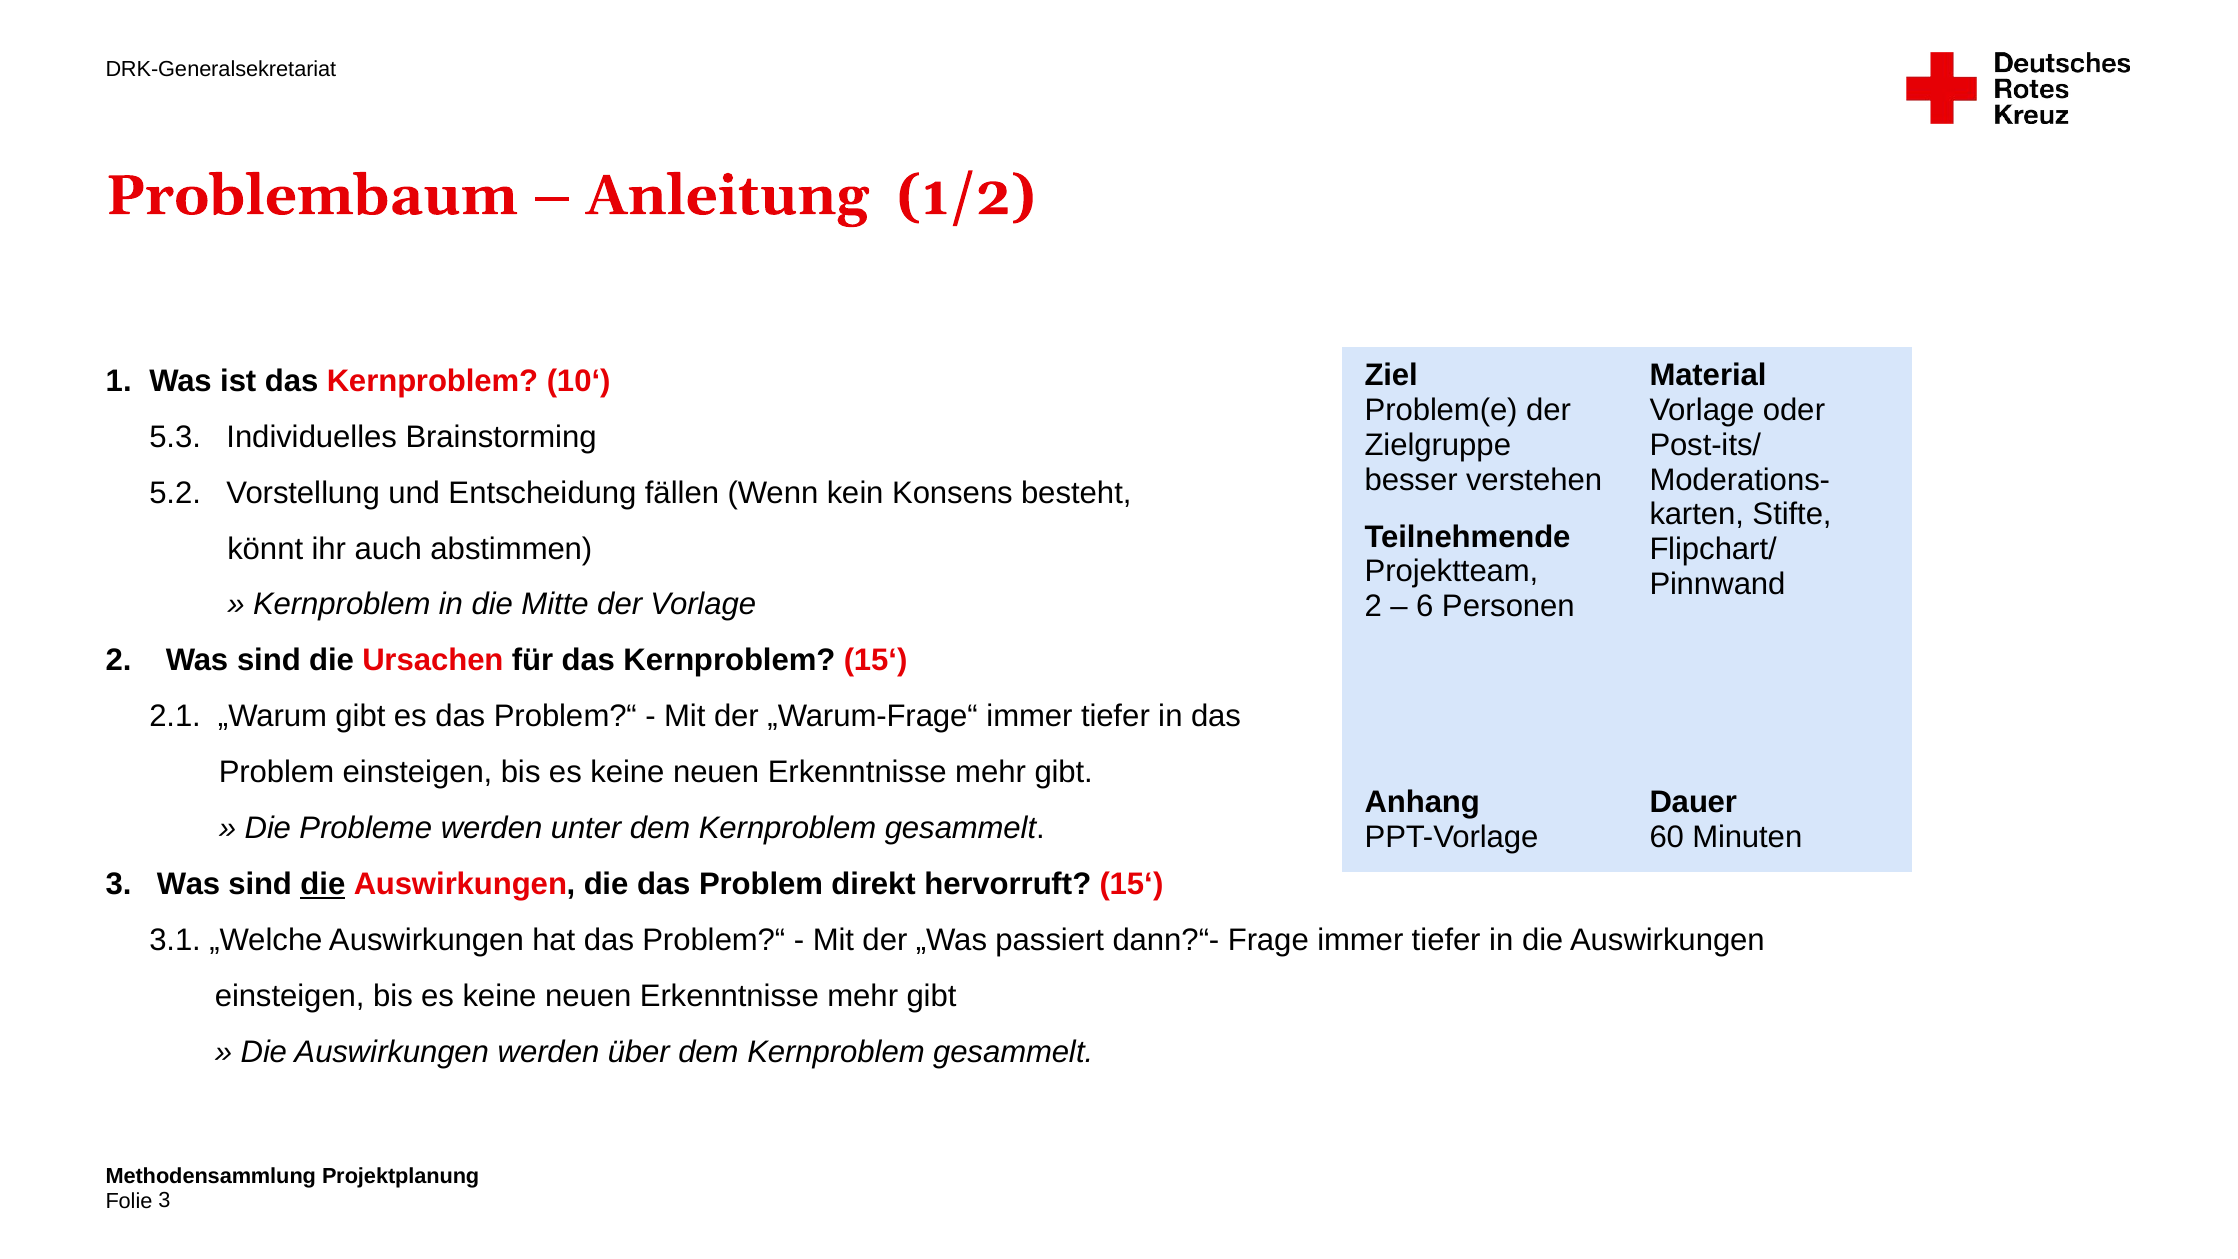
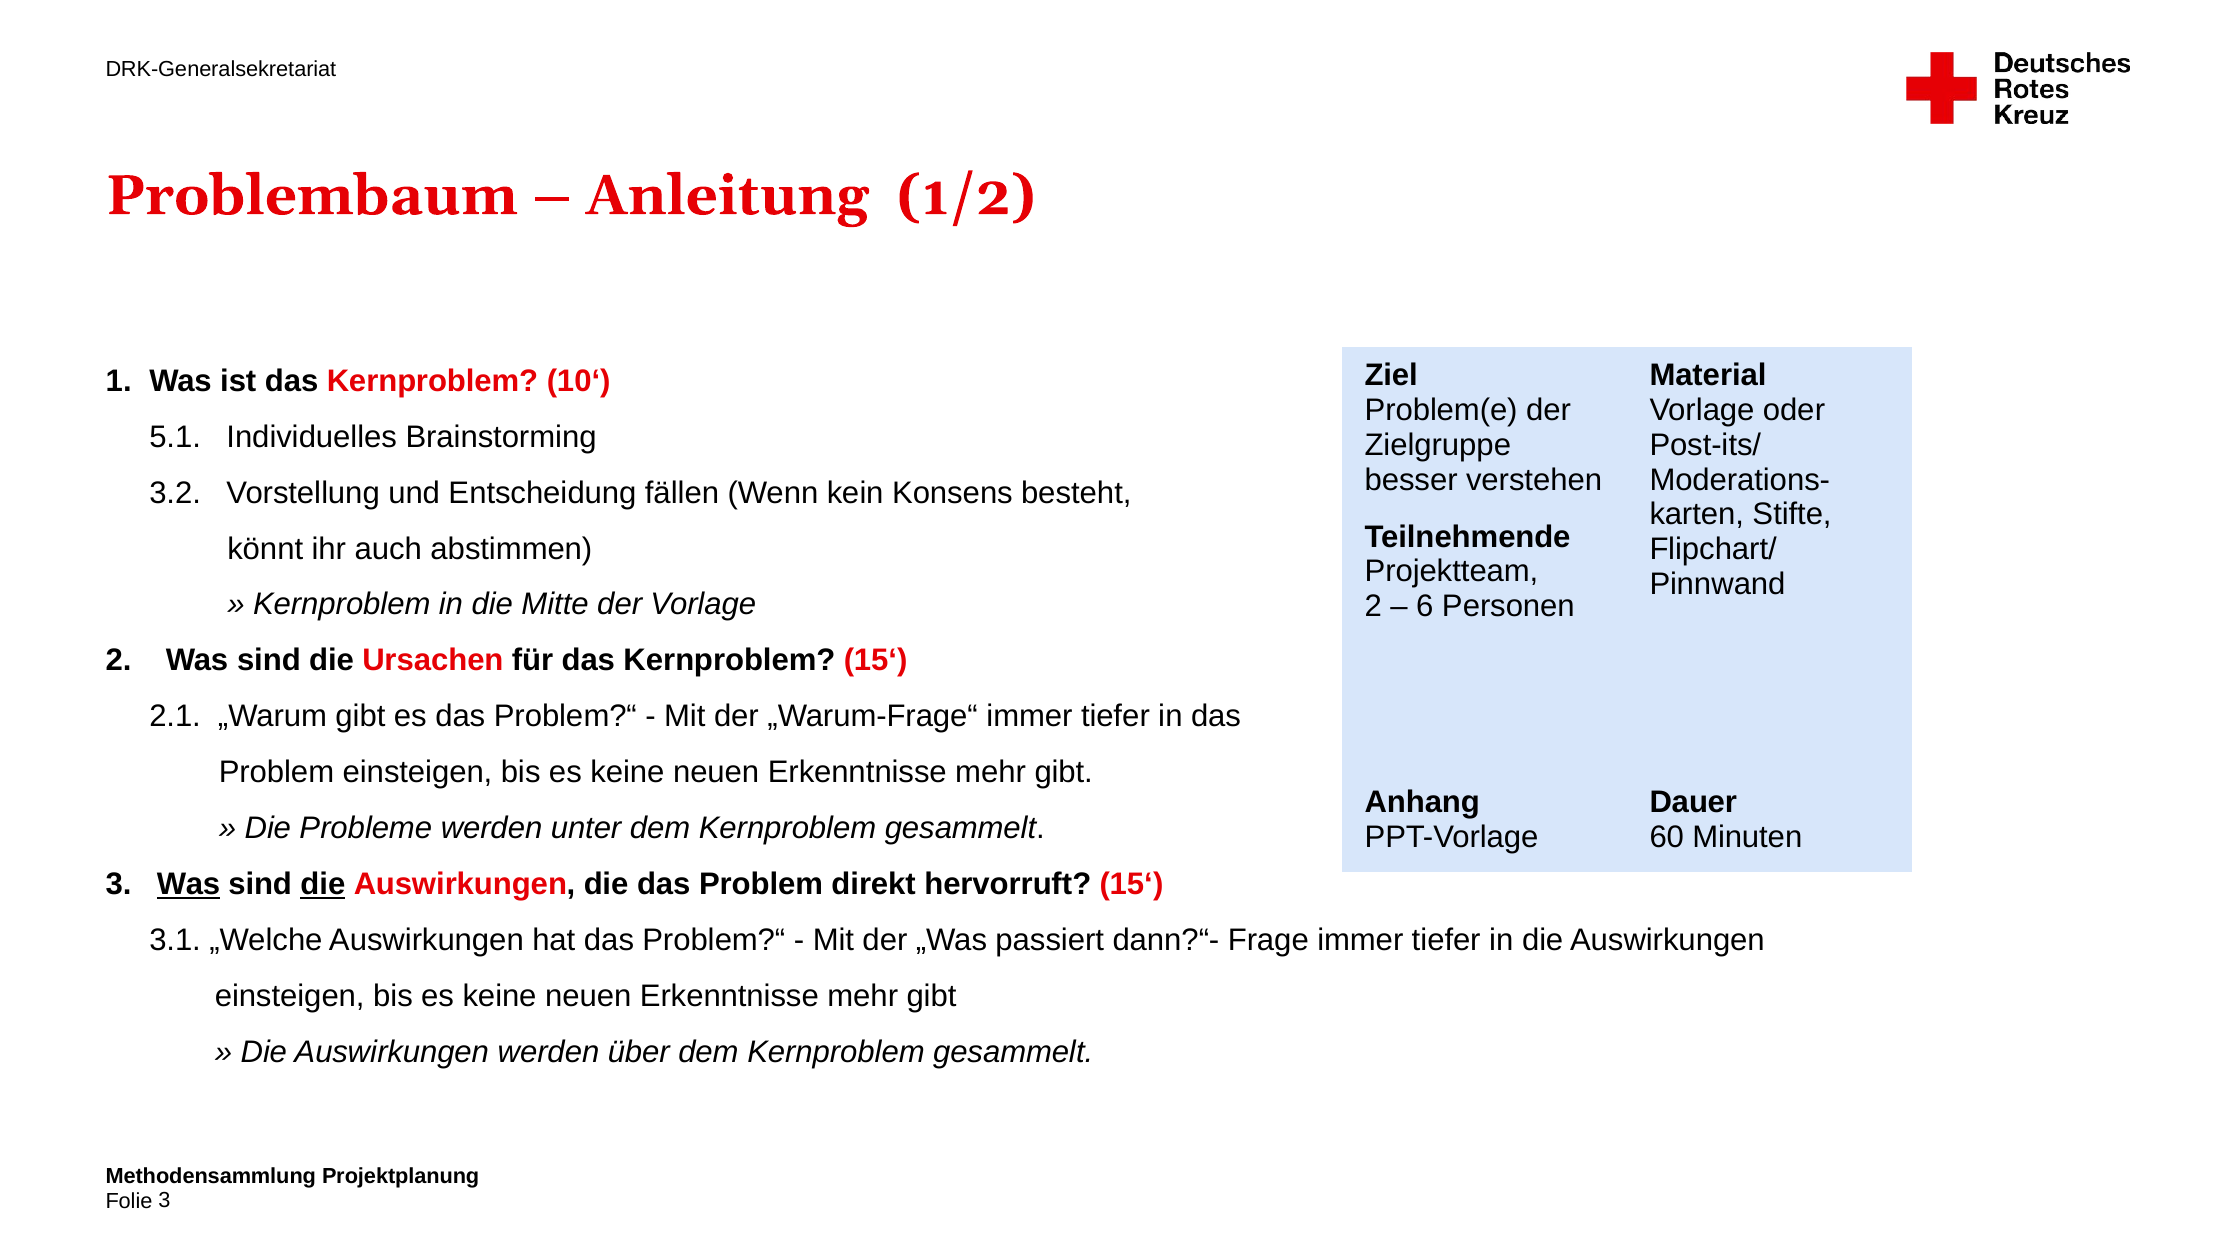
5.3: 5.3 -> 5.1
5.2: 5.2 -> 3.2
Was at (189, 884) underline: none -> present
